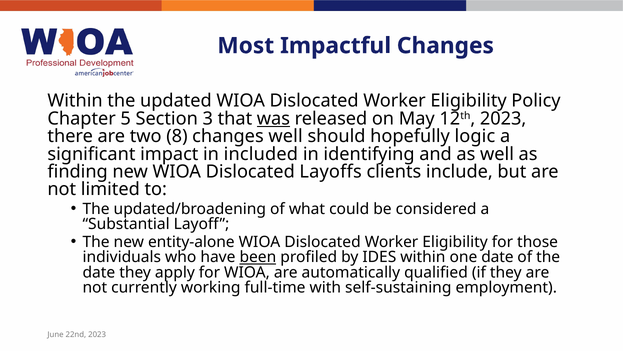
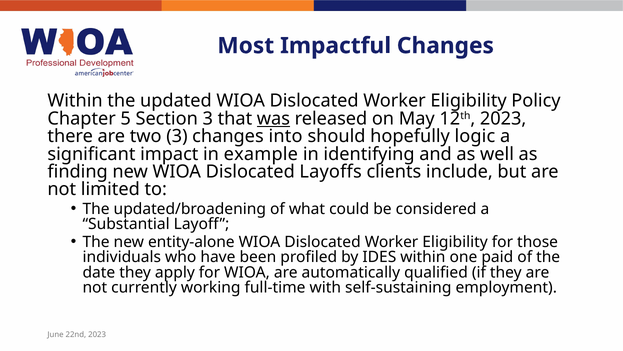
two 8: 8 -> 3
changes well: well -> into
included: included -> example
been underline: present -> none
one date: date -> paid
